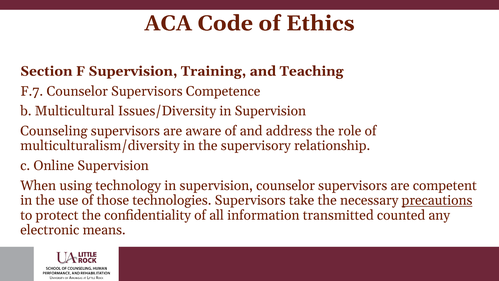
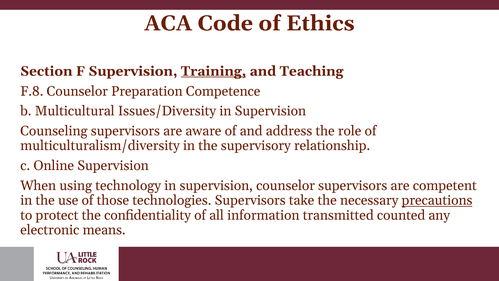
Training underline: none -> present
F.7: F.7 -> F.8
Supervisors at (147, 91): Supervisors -> Preparation
